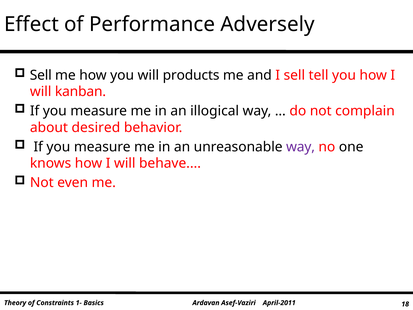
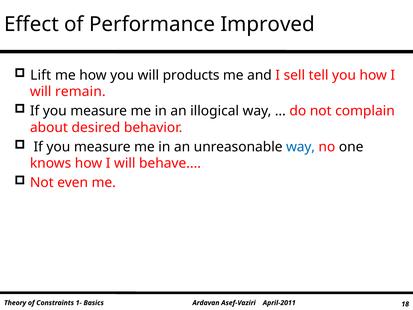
Adversely: Adversely -> Improved
Sell at (41, 75): Sell -> Lift
kanban: kanban -> remain
way at (301, 147) colour: purple -> blue
